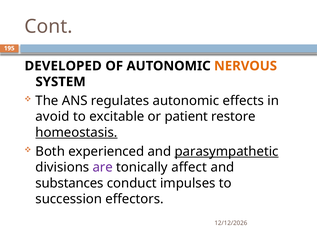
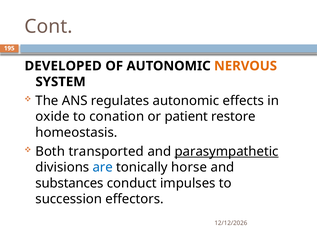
avoid: avoid -> oxide
excitable: excitable -> conation
homeostasis underline: present -> none
experienced: experienced -> transported
are colour: purple -> blue
affect: affect -> horse
